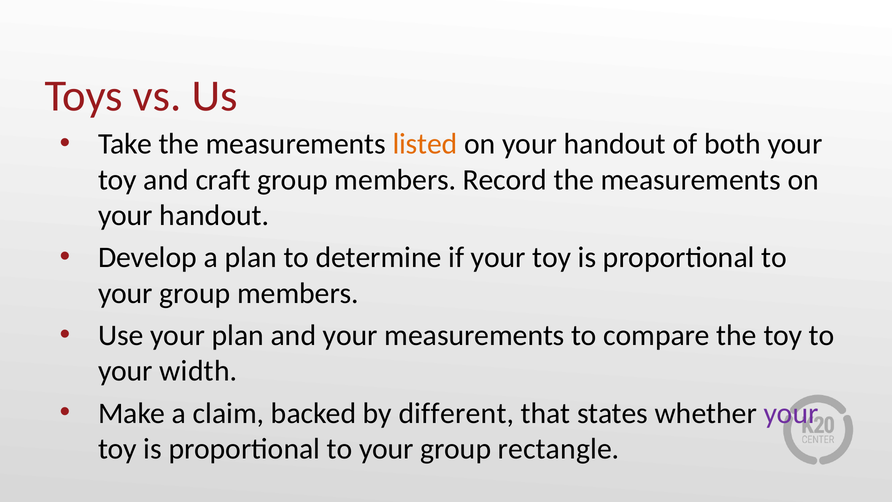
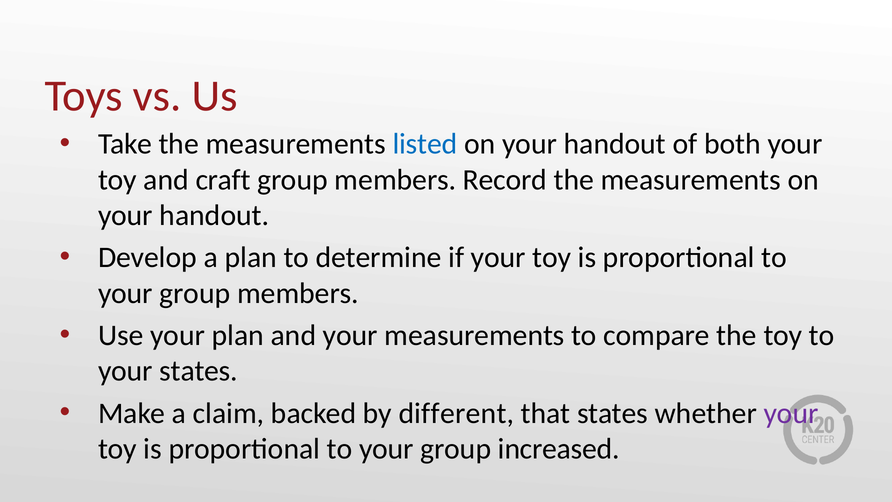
listed colour: orange -> blue
your width: width -> states
rectangle: rectangle -> increased
